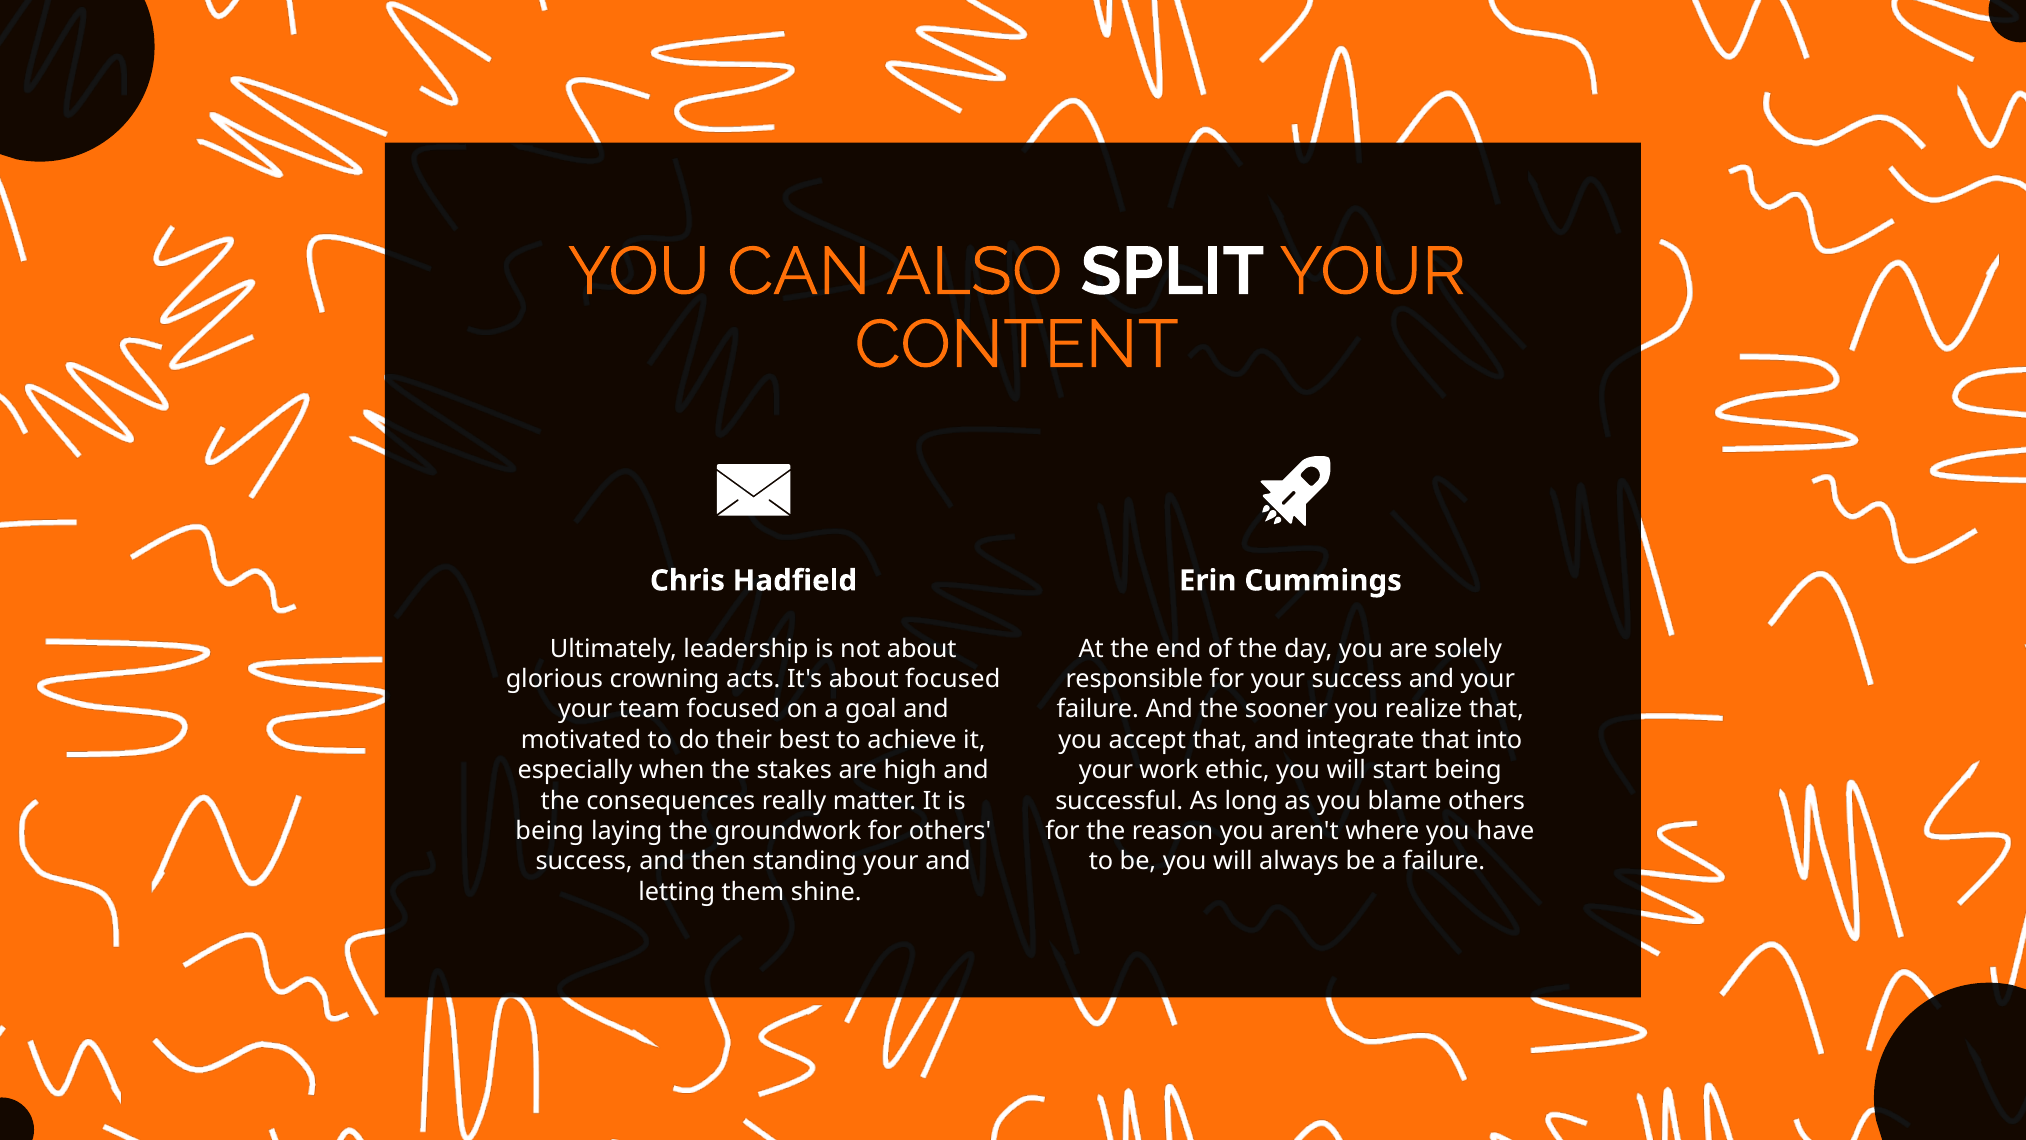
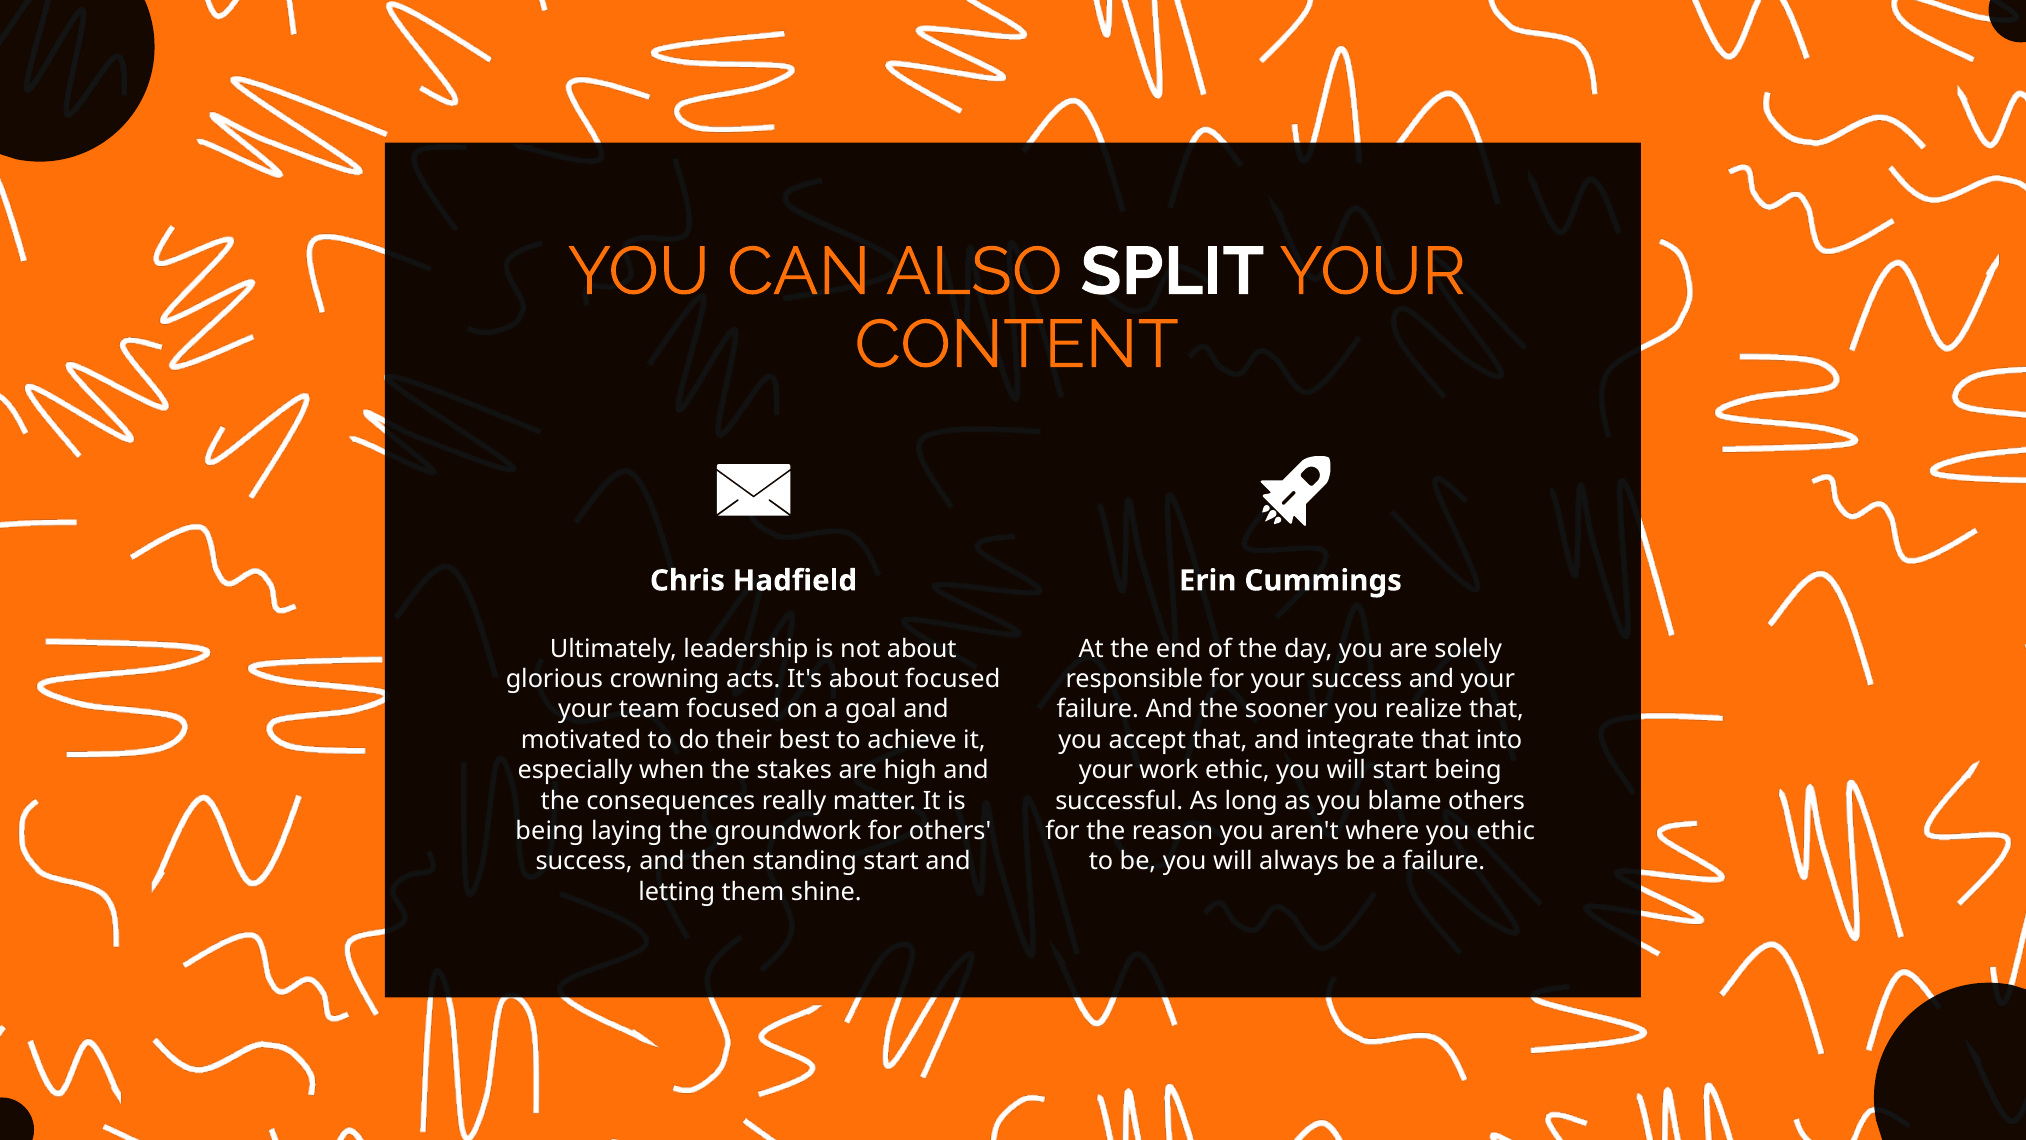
you have: have -> ethic
standing your: your -> start
